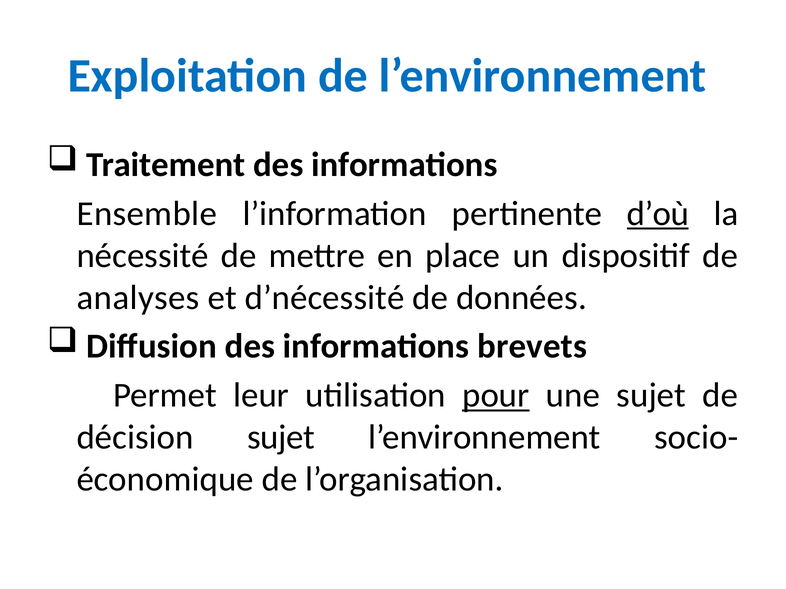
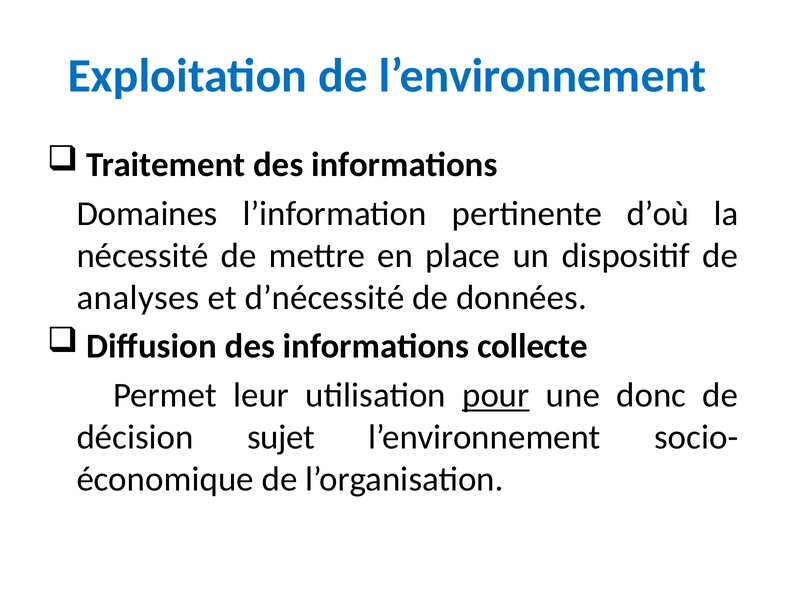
Ensemble: Ensemble -> Domaines
d’où underline: present -> none
brevets: brevets -> collecte
une sujet: sujet -> donc
